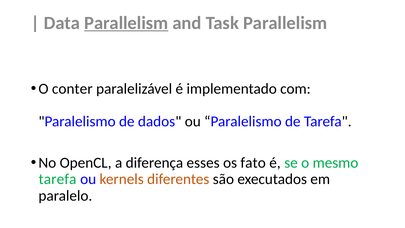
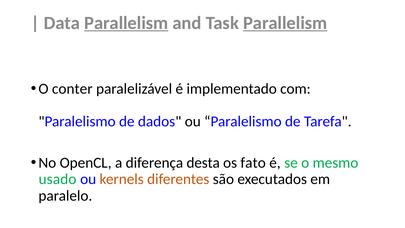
Parallelism at (285, 23) underline: none -> present
esses: esses -> desta
tarefa at (58, 179): tarefa -> usado
